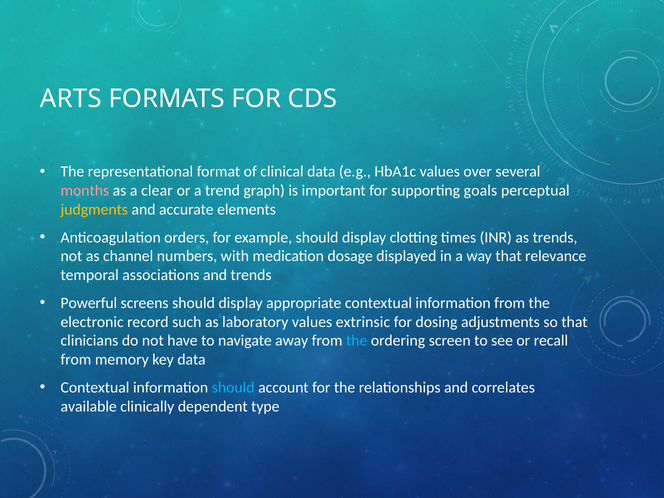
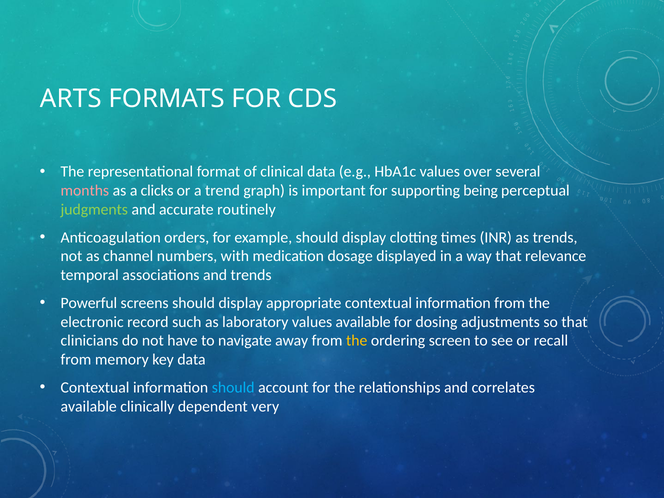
clear: clear -> clicks
goals: goals -> being
judgments colour: yellow -> light green
elements: elements -> routinely
values extrinsic: extrinsic -> available
the at (357, 341) colour: light blue -> yellow
type: type -> very
